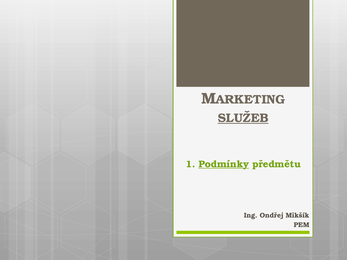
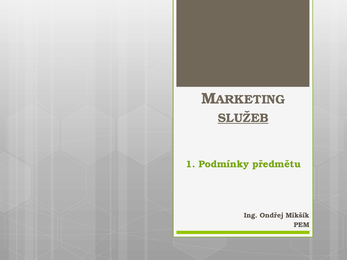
Podmínky underline: present -> none
